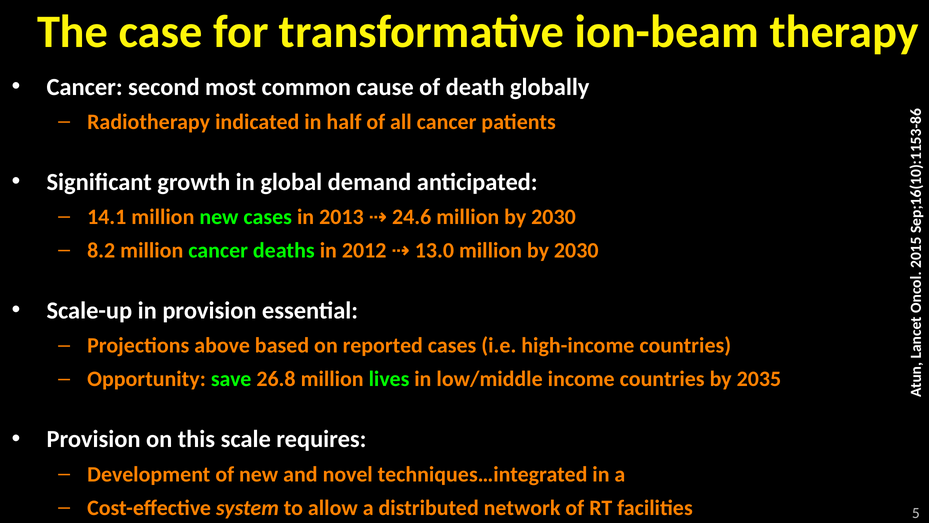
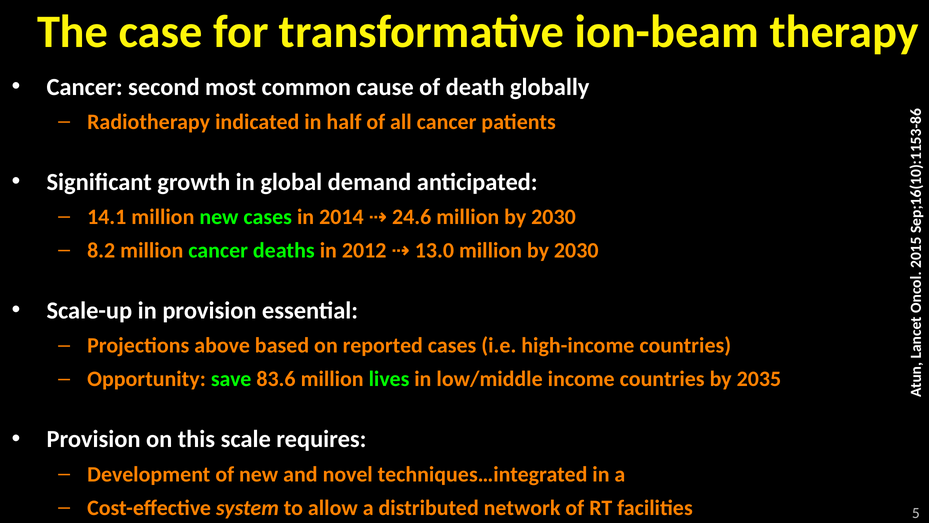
2013: 2013 -> 2014
26.8: 26.8 -> 83.6
